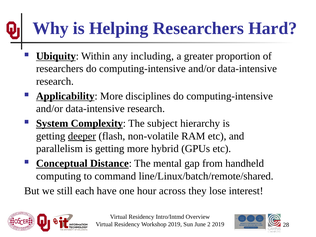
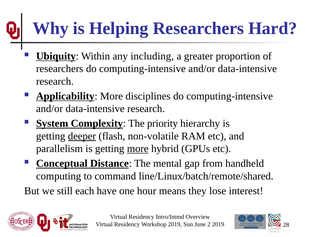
subject: subject -> priority
more at (138, 149) underline: none -> present
across: across -> means
